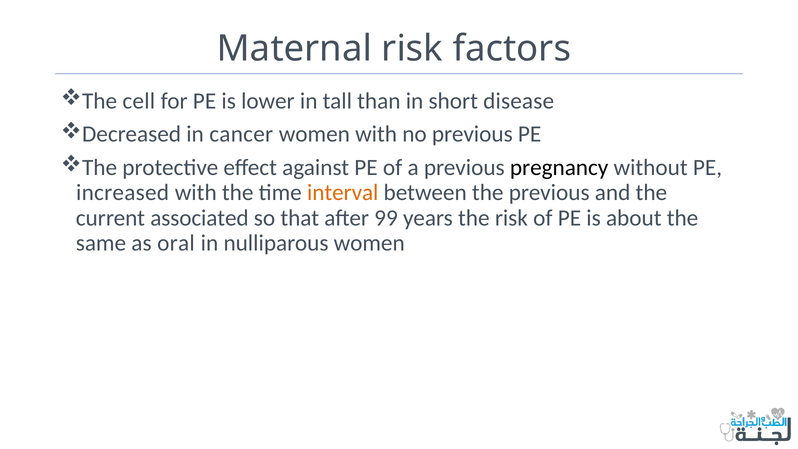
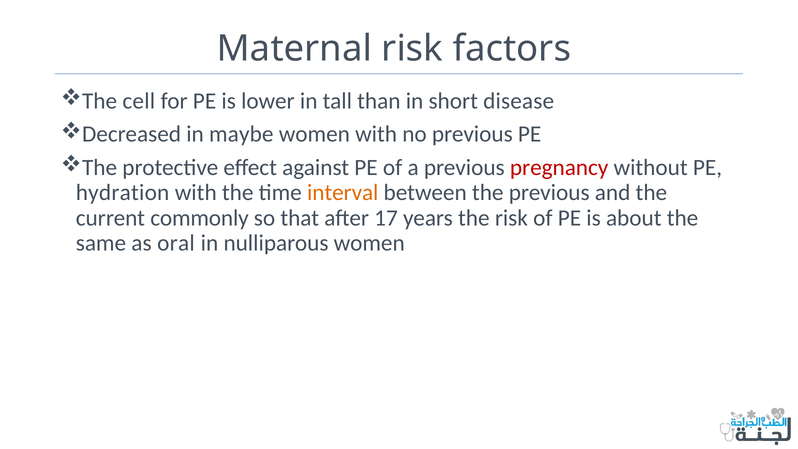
cancer: cancer -> maybe
pregnancy colour: black -> red
increased: increased -> hydration
associated: associated -> commonly
99: 99 -> 17
